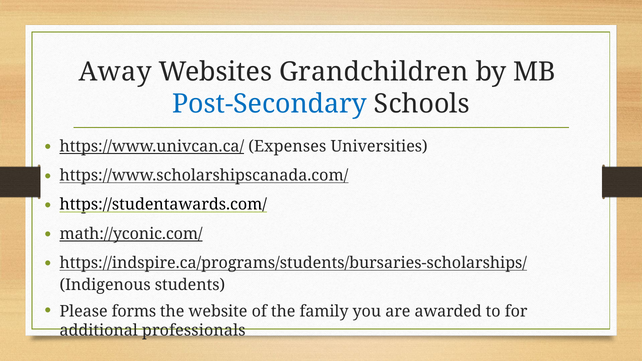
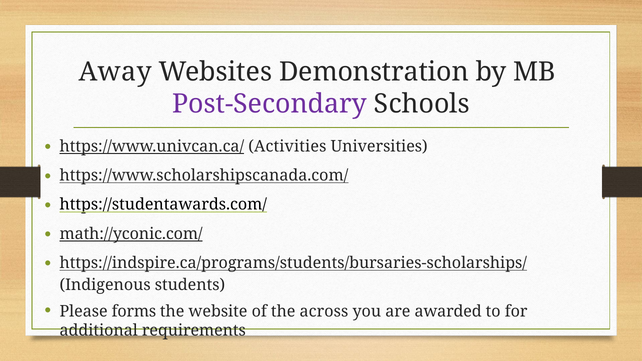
Grandchildren: Grandchildren -> Demonstration
Post-Secondary colour: blue -> purple
Expenses: Expenses -> Activities
family: family -> across
professionals: professionals -> requirements
